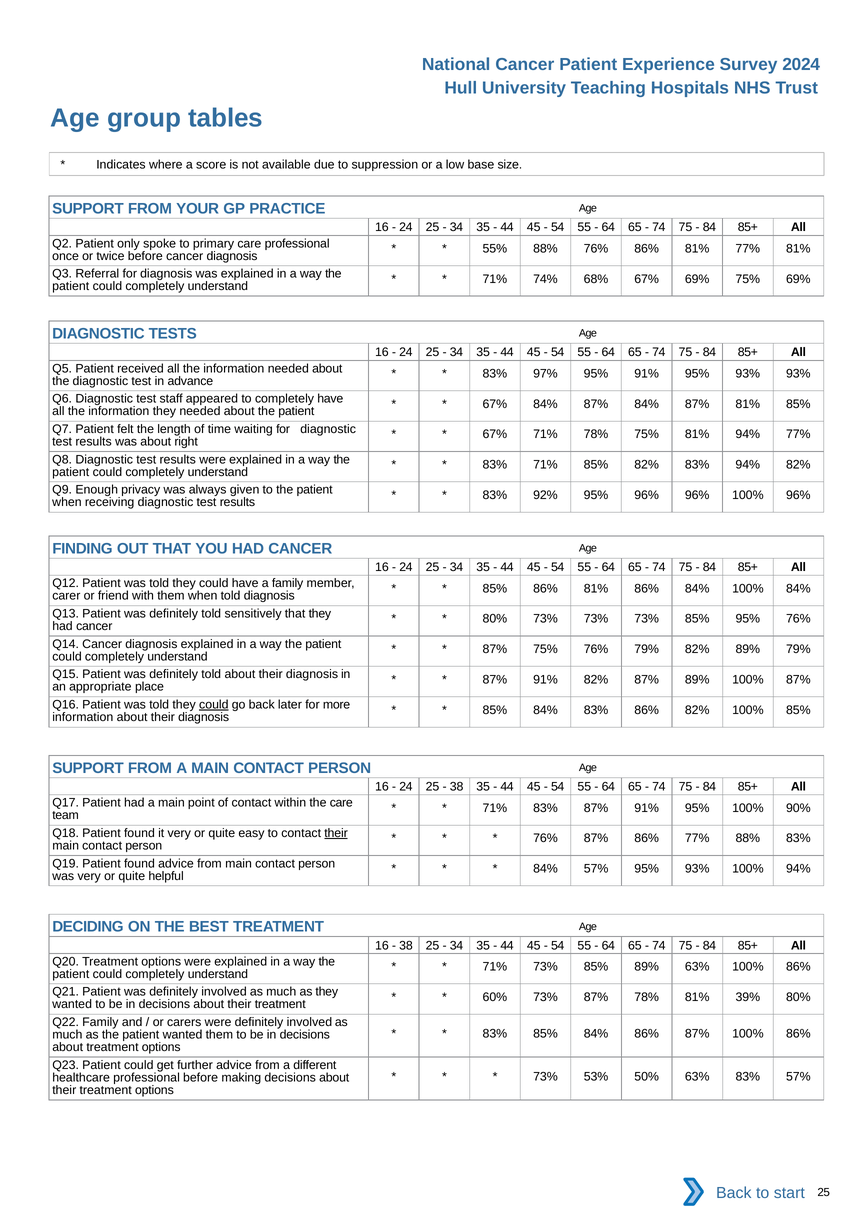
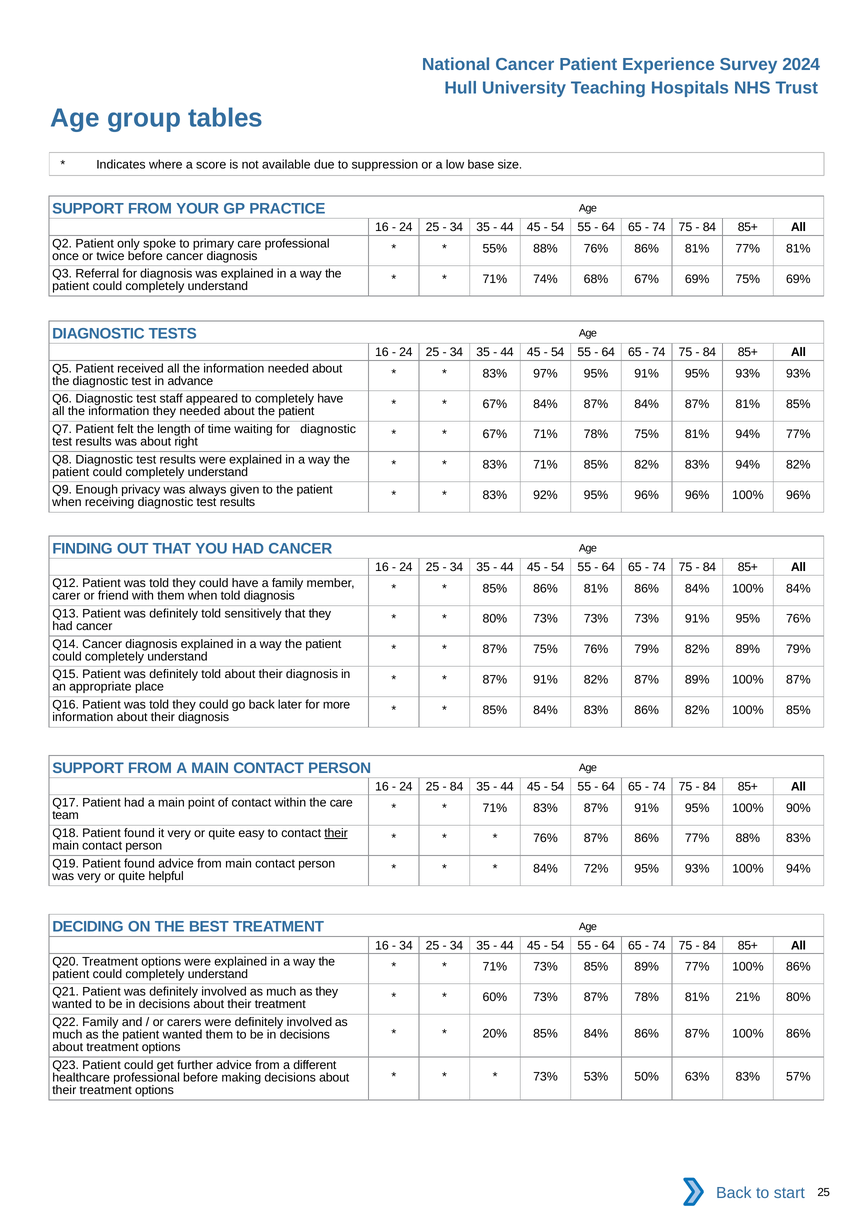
73% 73% 85%: 85% -> 91%
could at (214, 705) underline: present -> none
38 at (457, 787): 38 -> 84
84% 57%: 57% -> 72%
38 at (406, 945): 38 -> 34
89% 63%: 63% -> 77%
39%: 39% -> 21%
83% at (495, 1033): 83% -> 20%
